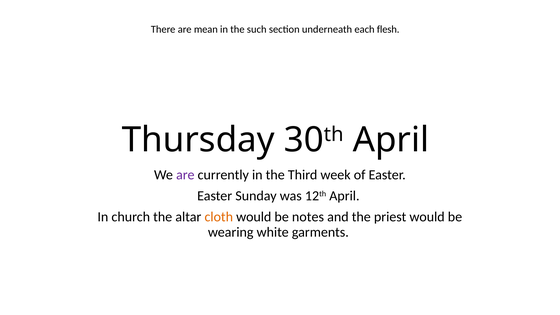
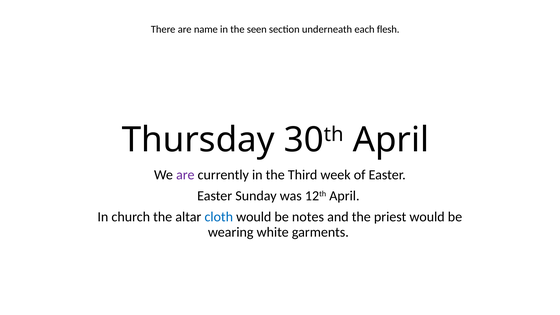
mean: mean -> name
such: such -> seen
cloth colour: orange -> blue
